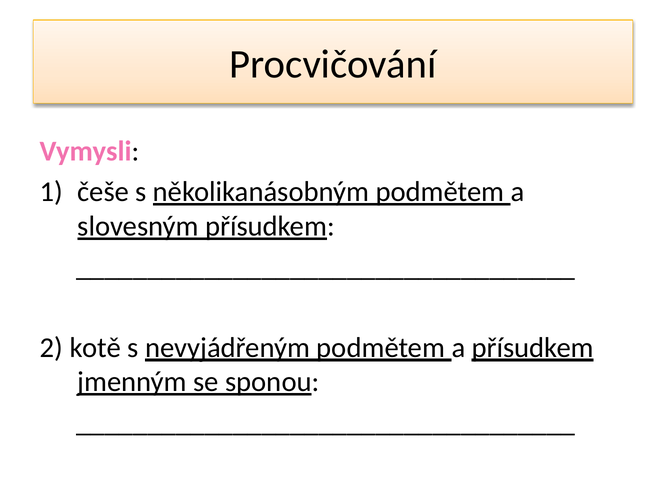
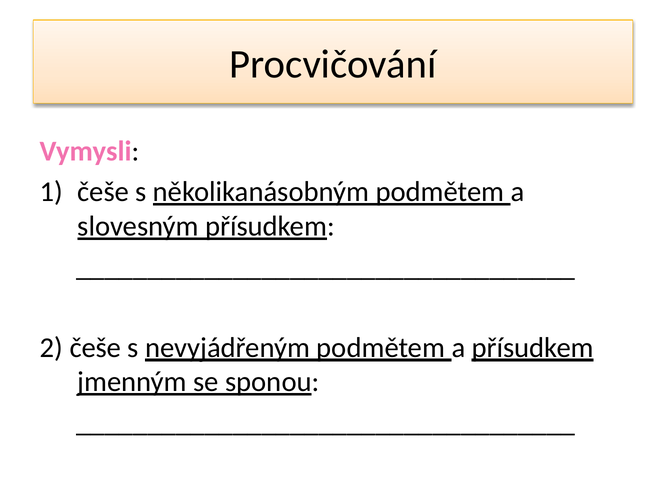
2 kotě: kotě -> češe
